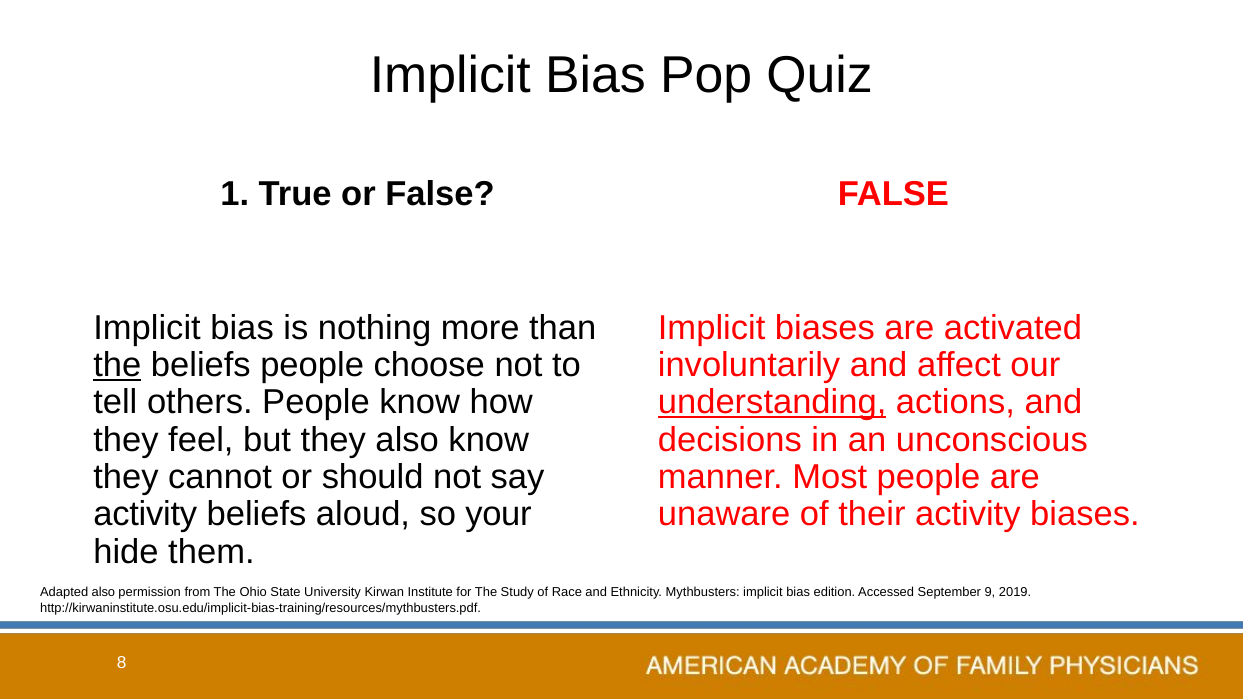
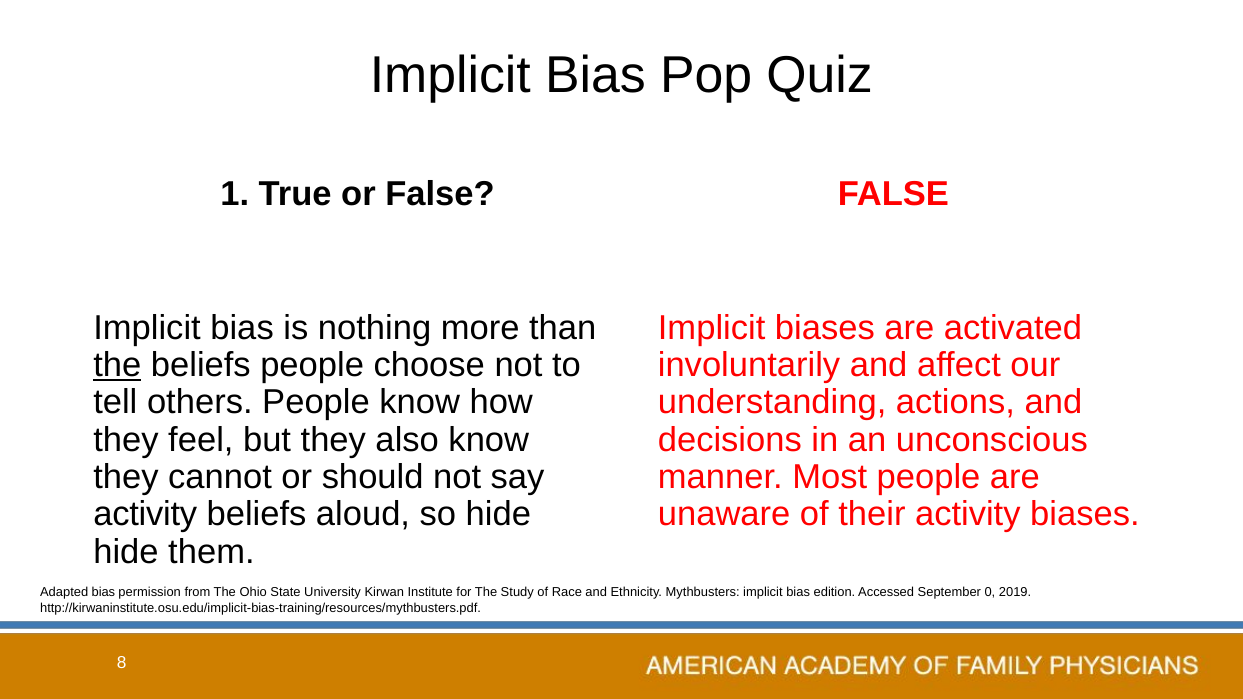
understanding underline: present -> none
so your: your -> hide
Adapted also: also -> bias
9: 9 -> 0
